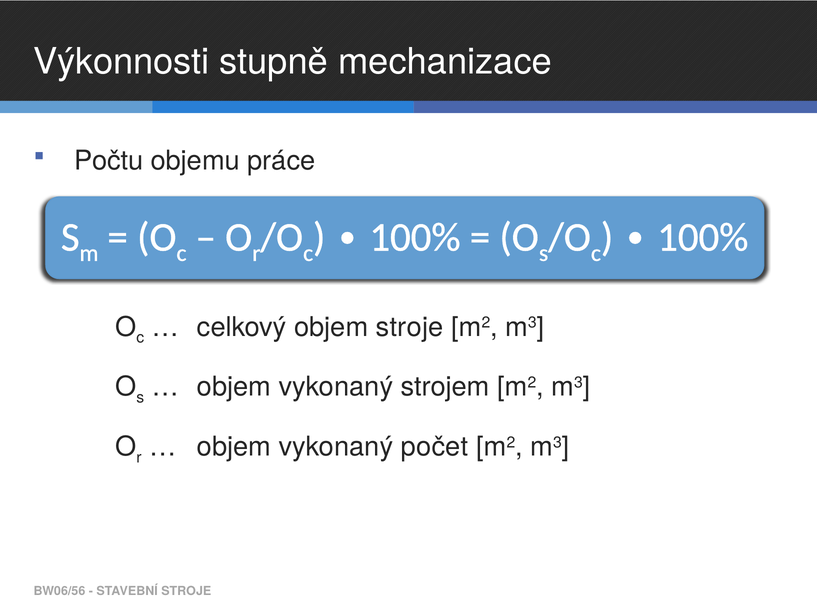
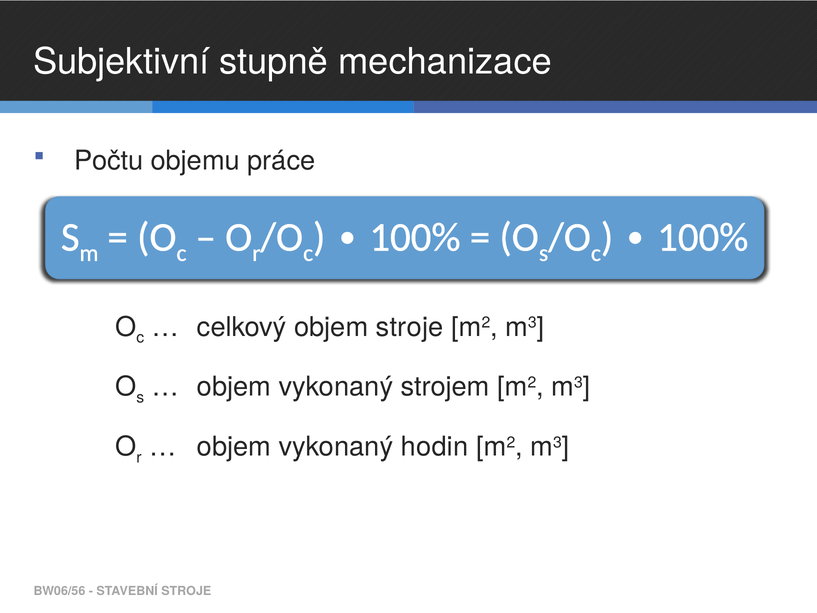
Výkonnosti: Výkonnosti -> Subjektivní
počet: počet -> hodin
